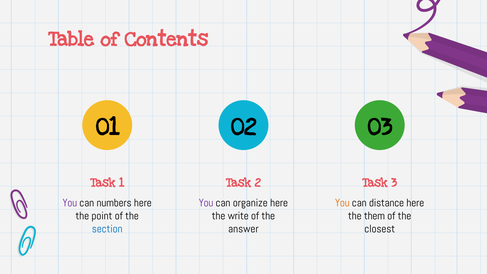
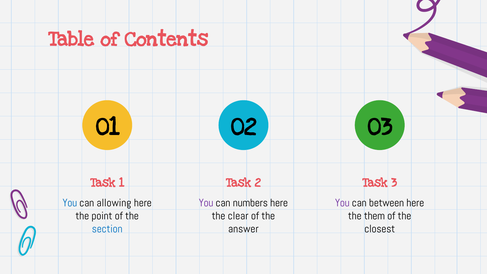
You at (70, 203) colour: purple -> blue
numbers: numbers -> allowing
organize: organize -> numbers
You at (342, 203) colour: orange -> purple
distance: distance -> between
write: write -> clear
